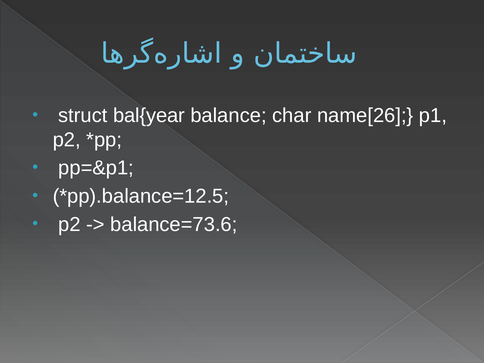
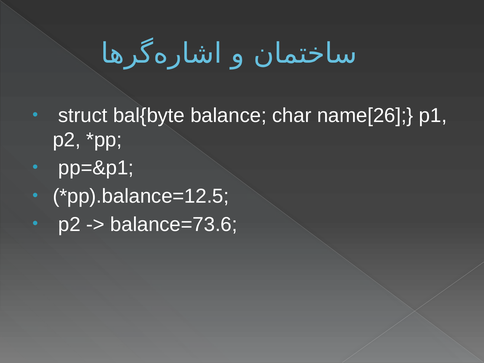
bal{year: bal{year -> bal{byte
